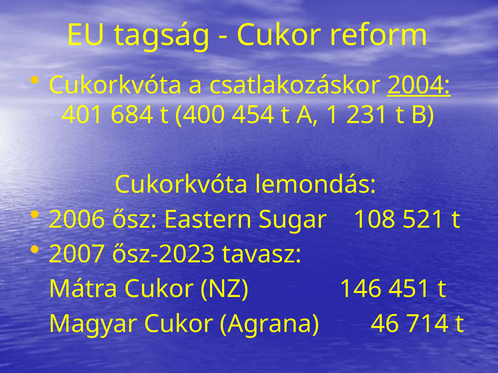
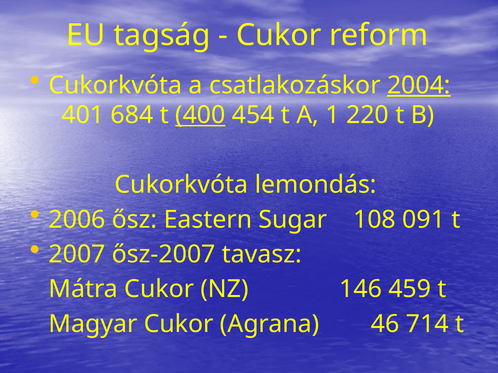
400 underline: none -> present
231: 231 -> 220
521: 521 -> 091
ősz-2023: ősz-2023 -> ősz-2007
451: 451 -> 459
